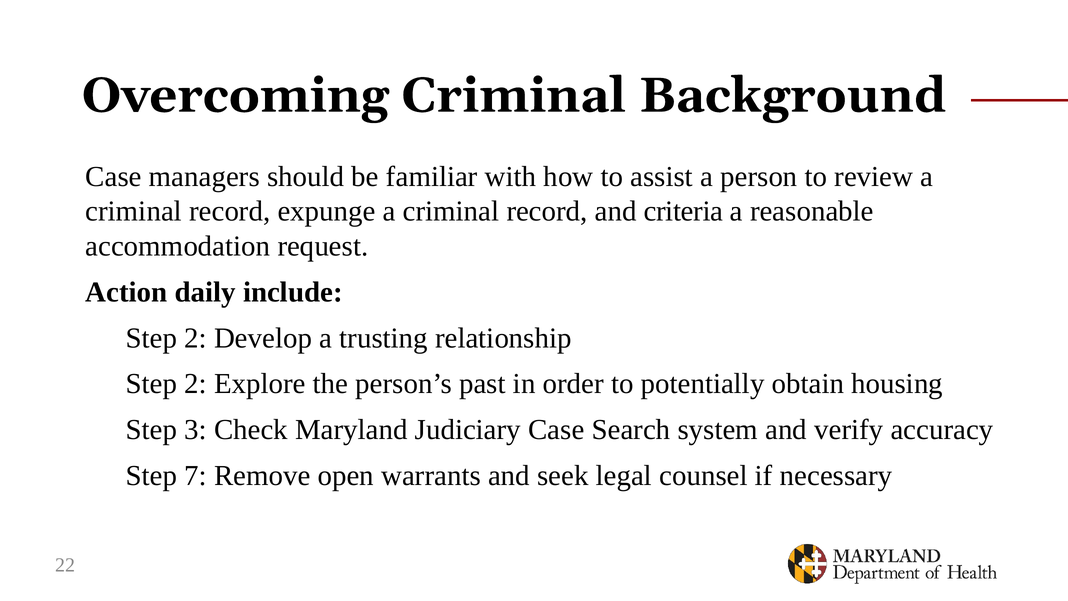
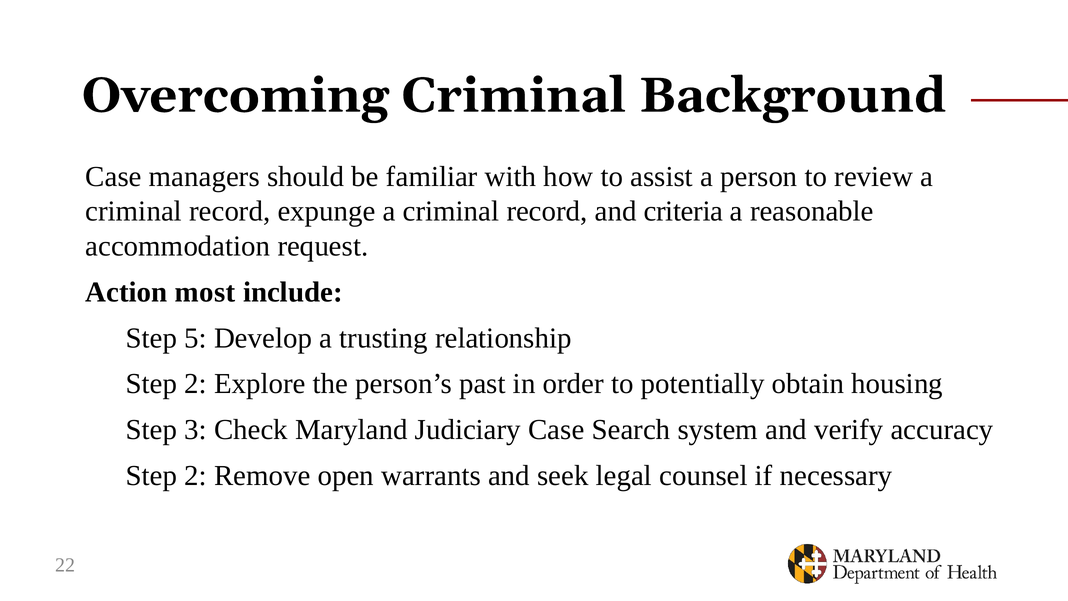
daily: daily -> most
2 at (196, 338): 2 -> 5
7 at (196, 476): 7 -> 2
